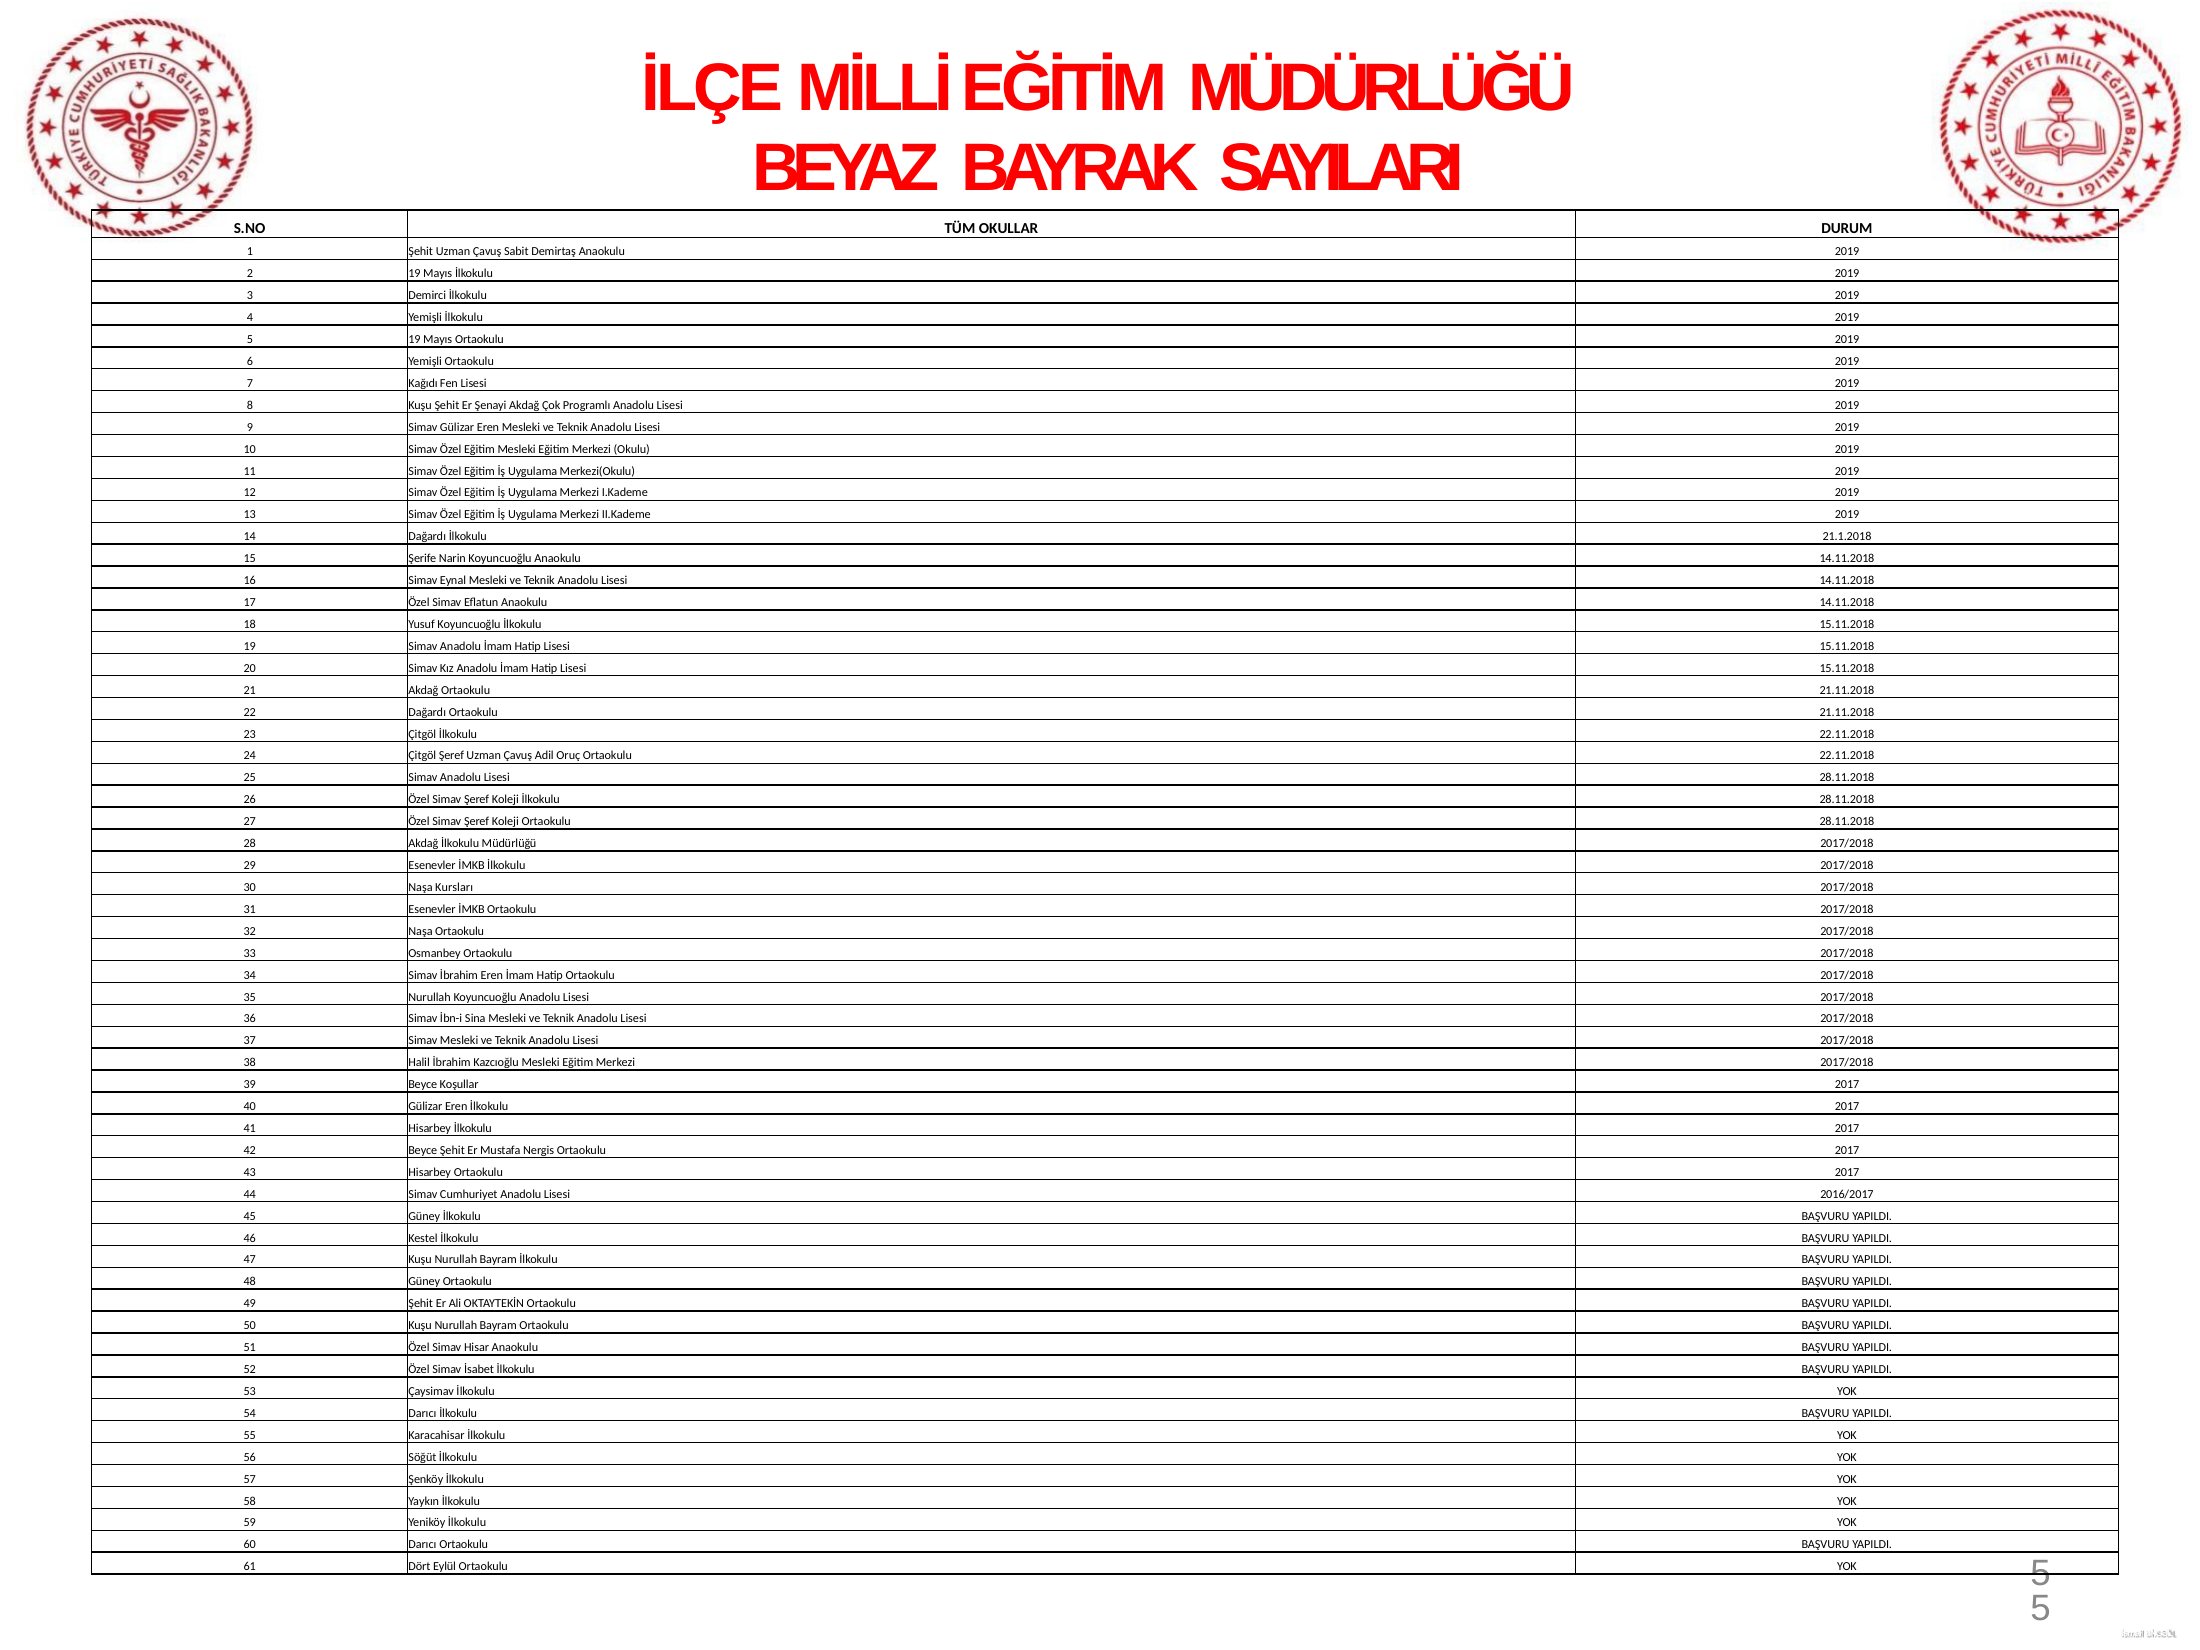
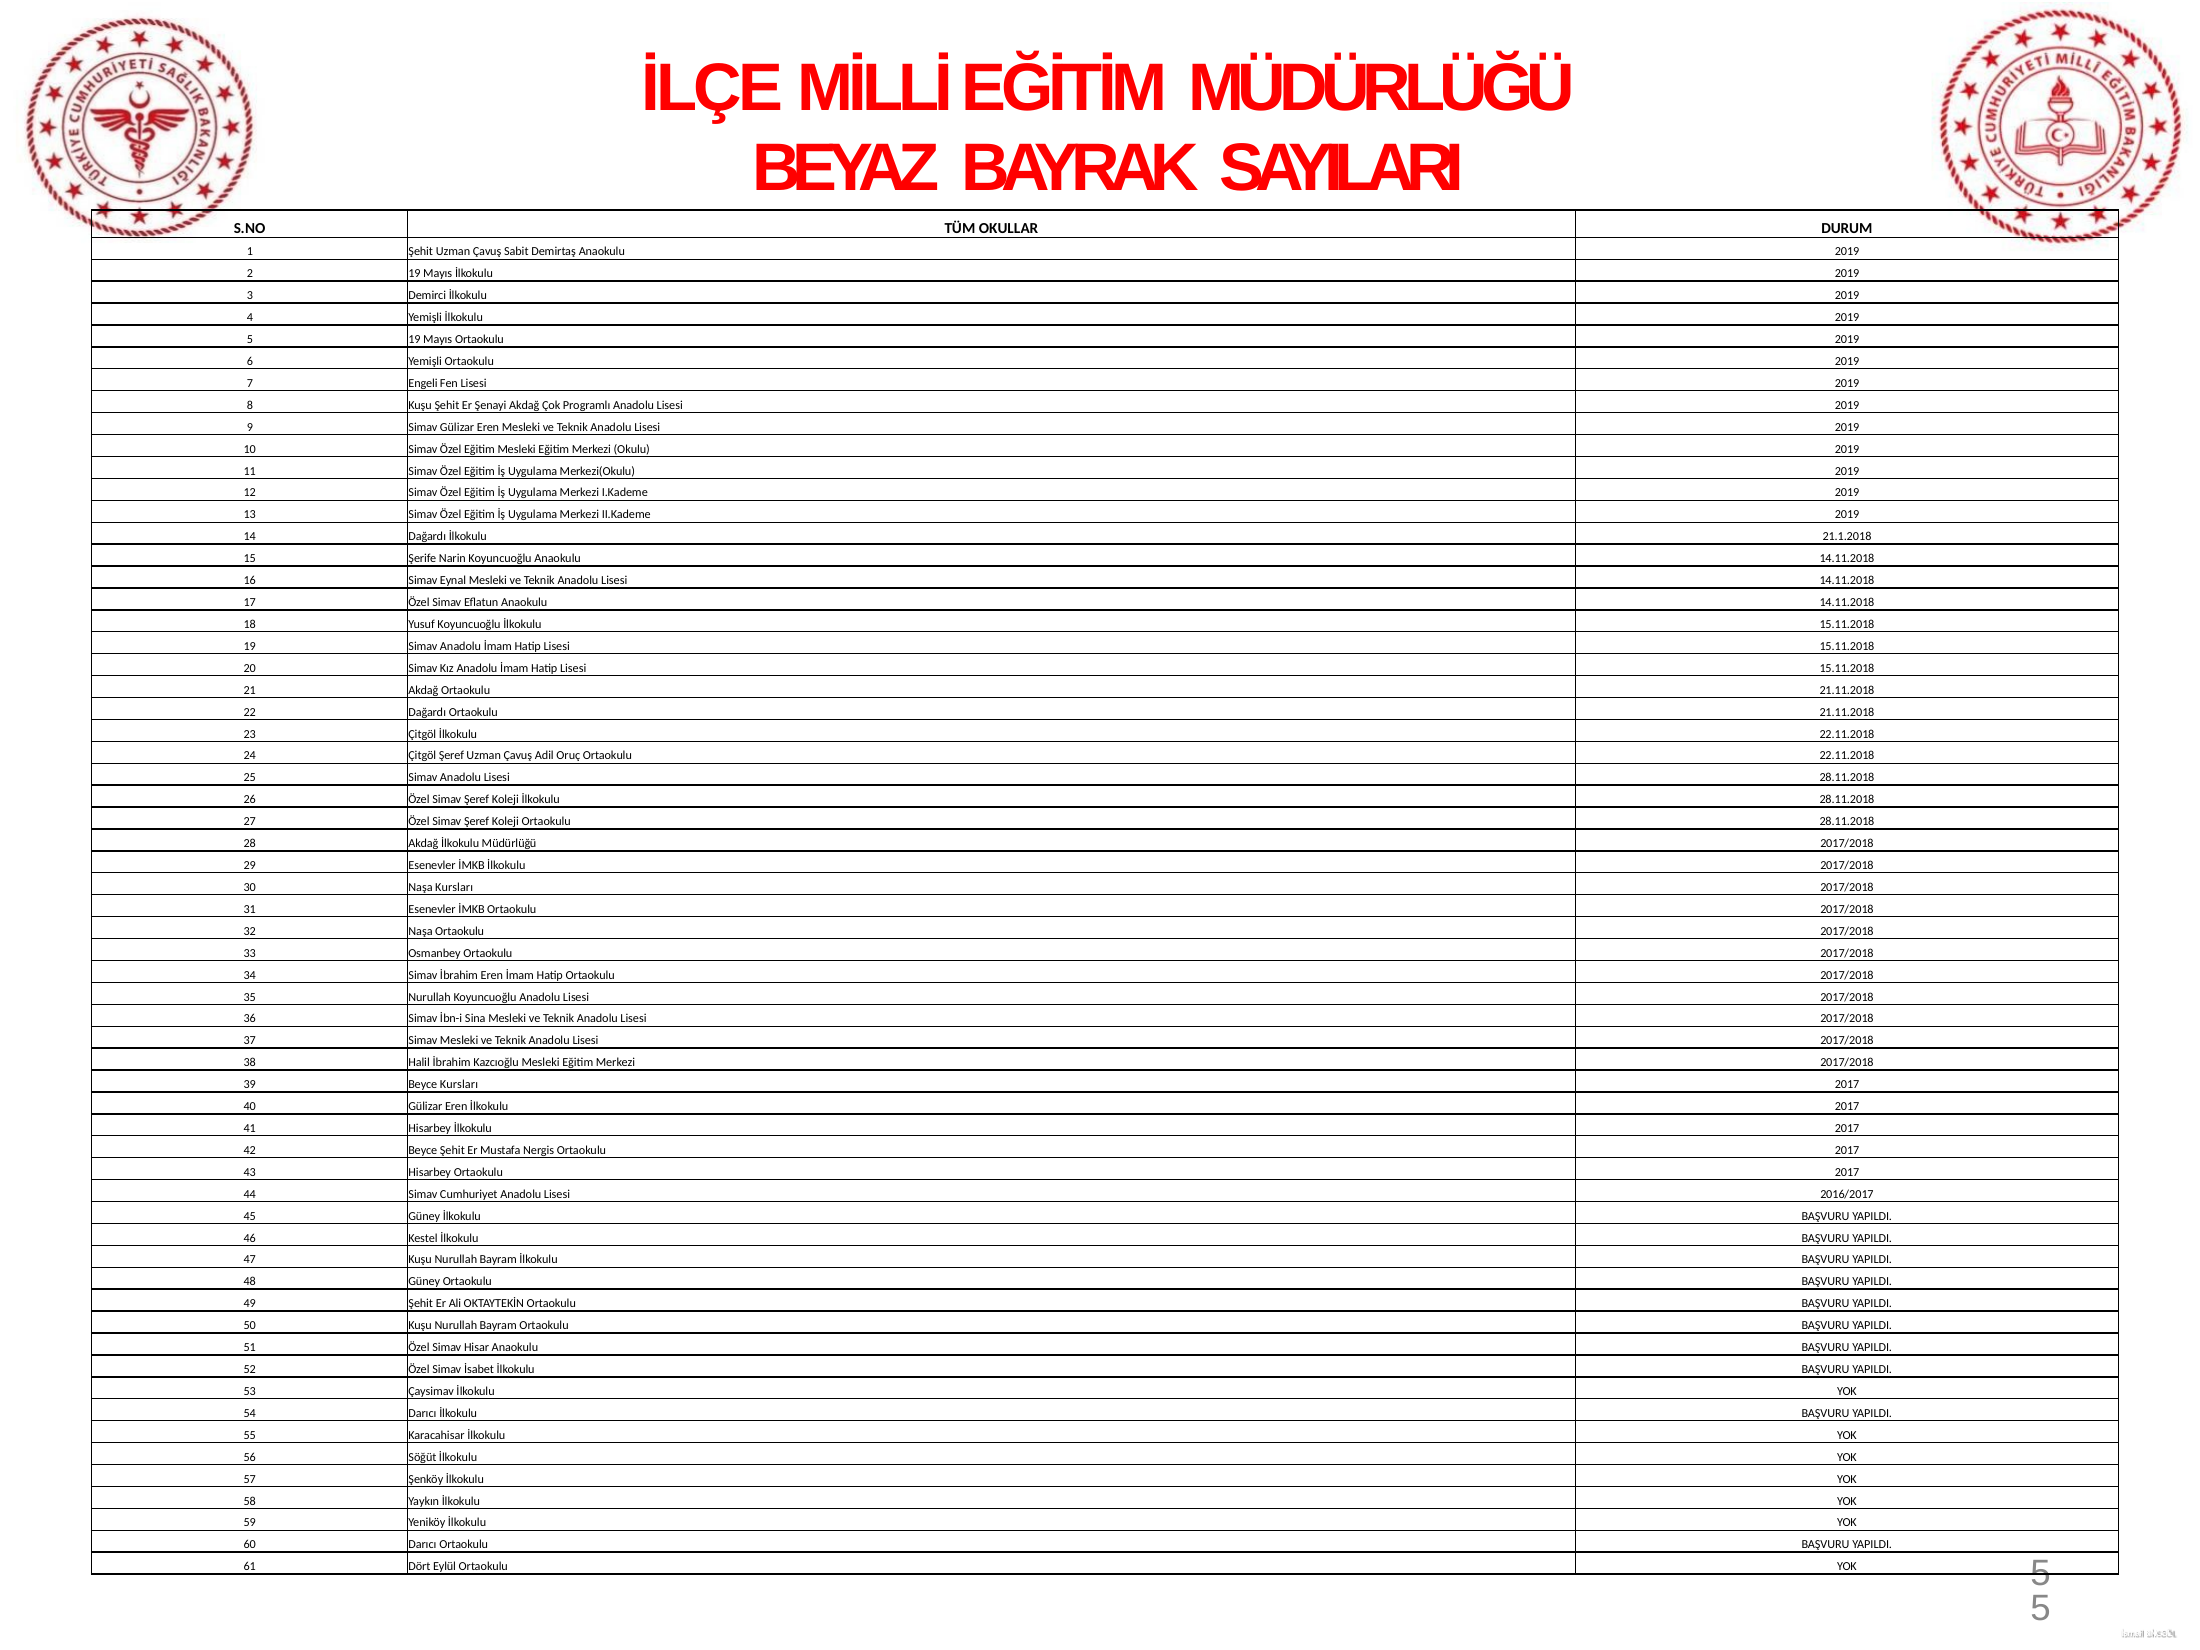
Kağıdı: Kağıdı -> Engeli
Beyce Koşullar: Koşullar -> Kursları
